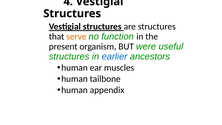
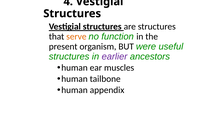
earlier colour: blue -> purple
